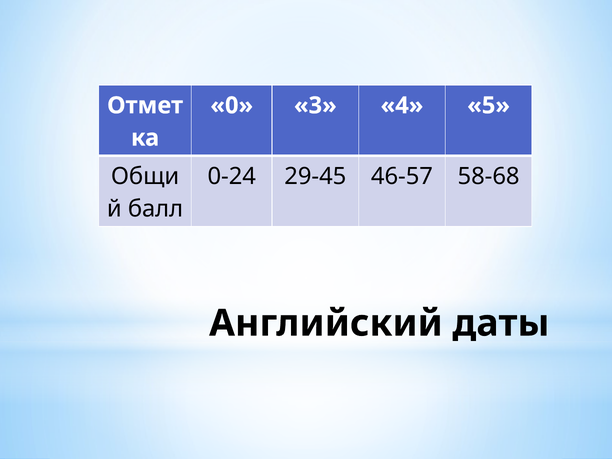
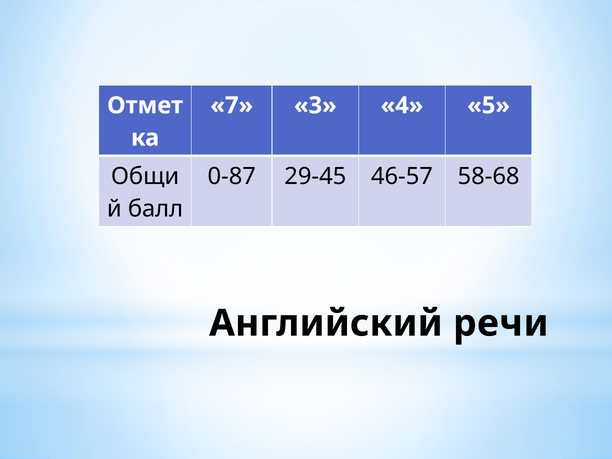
0: 0 -> 7
0-24: 0-24 -> 0-87
даты: даты -> речи
